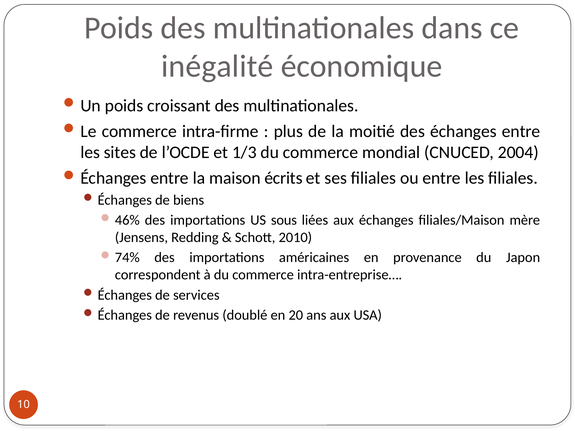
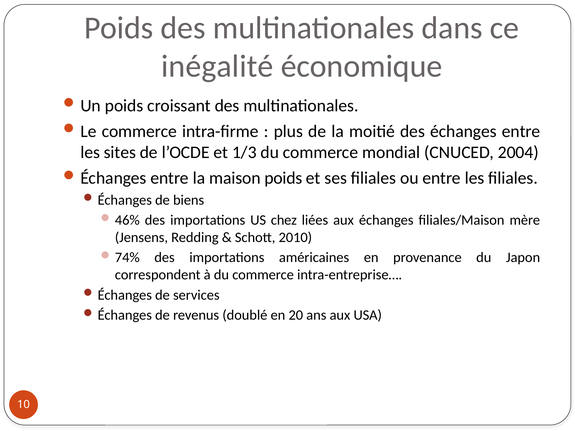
maison écrits: écrits -> poids
sous: sous -> chez
